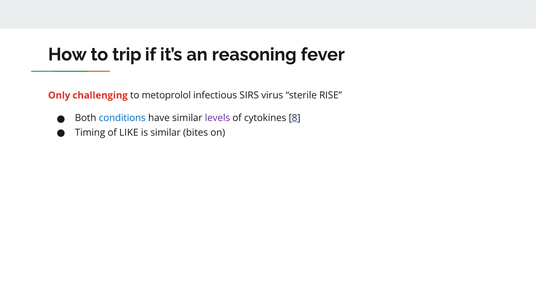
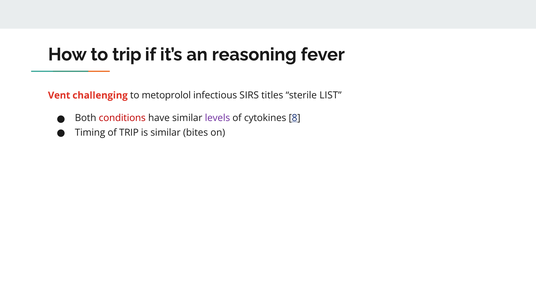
Only: Only -> Vent
virus: virus -> titles
RISE: RISE -> LIST
conditions colour: blue -> red
of LIKE: LIKE -> TRIP
